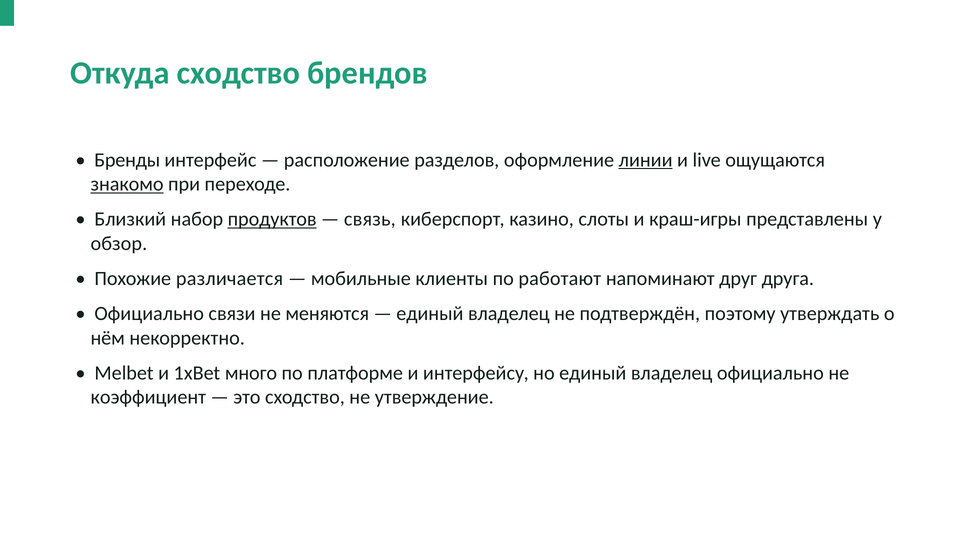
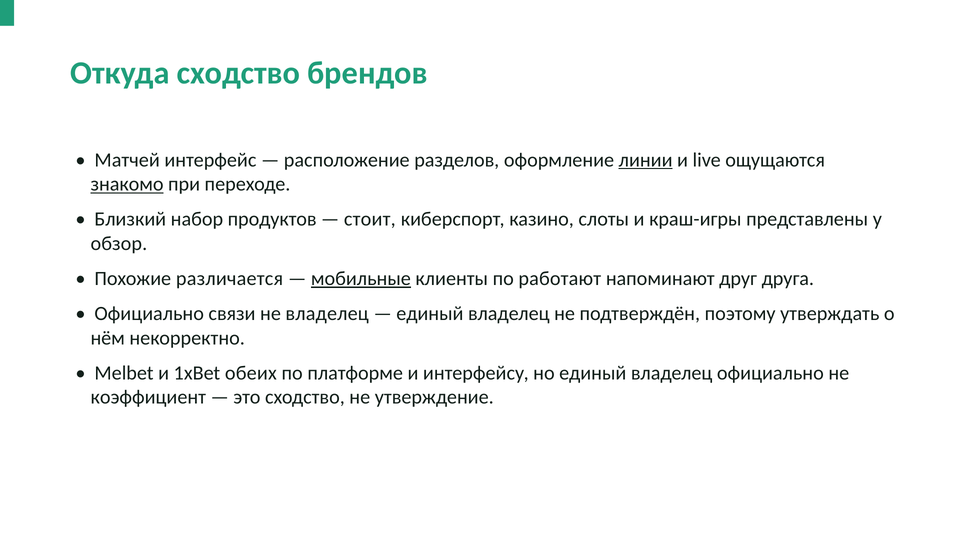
Бренды: Бренды -> Матчей
продуктов underline: present -> none
связь: связь -> стоит
мобильные underline: none -> present
не меняются: меняются -> владелец
много: много -> обеих
